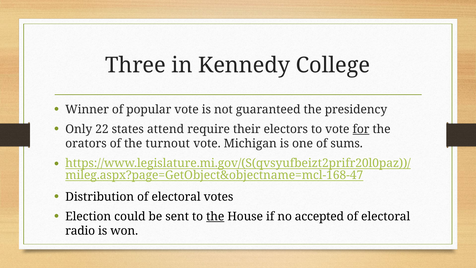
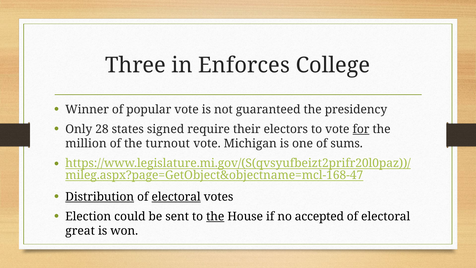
Kennedy: Kennedy -> Enforces
22: 22 -> 28
attend: attend -> signed
orators: orators -> million
Distribution underline: none -> present
electoral at (176, 197) underline: none -> present
radio: radio -> great
